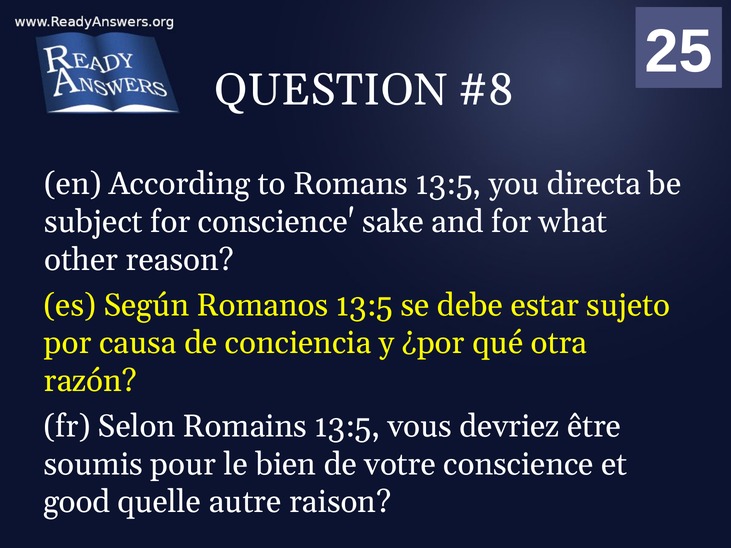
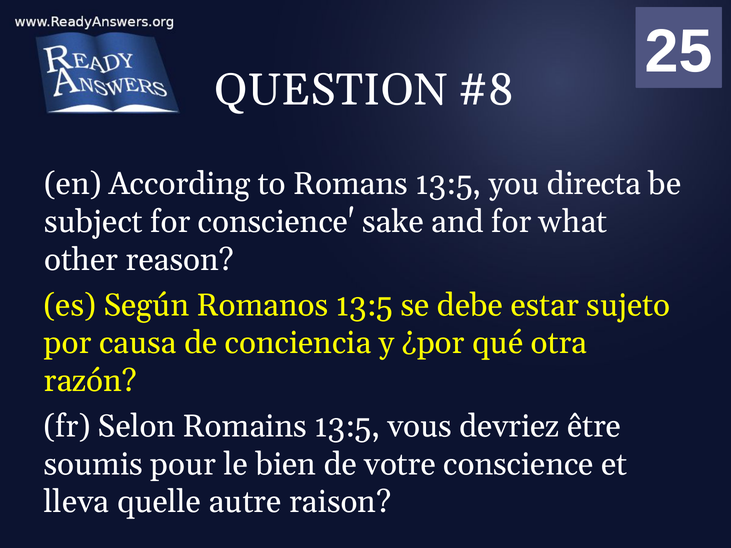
good: good -> lleva
